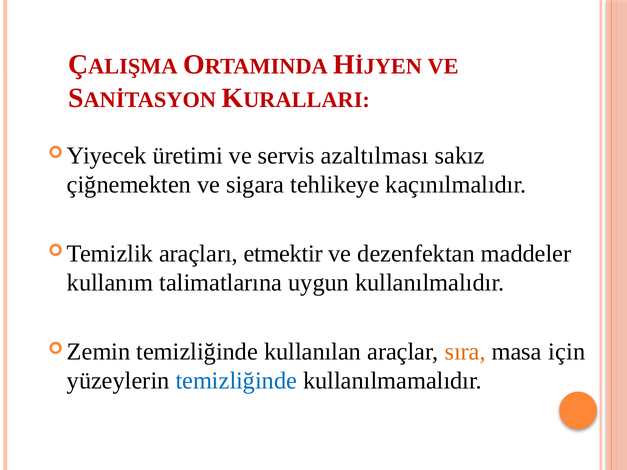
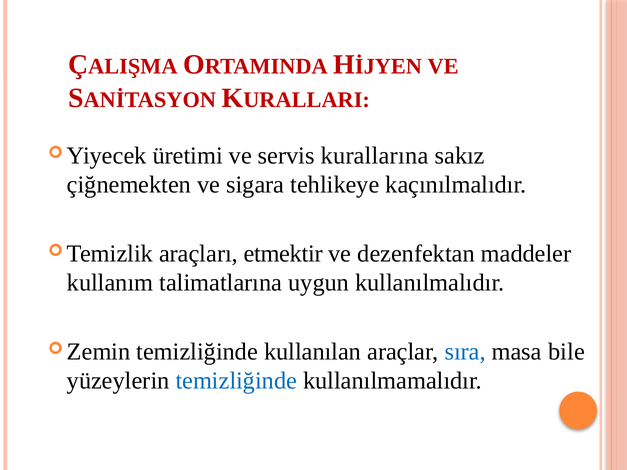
azaltılması: azaltılması -> kurallarına
sıra colour: orange -> blue
için: için -> bile
